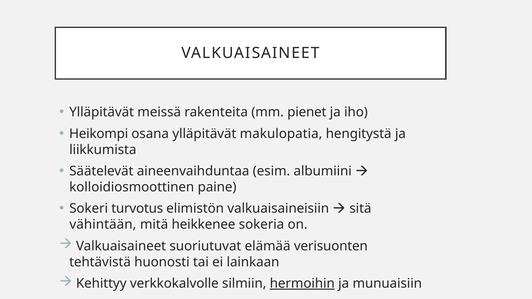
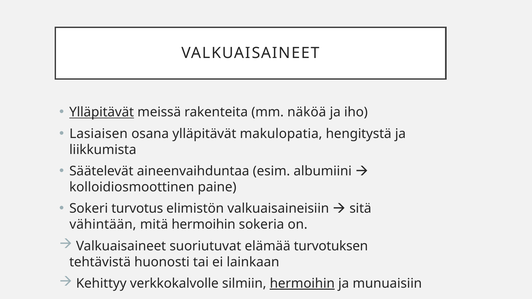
Ylläpitävät at (102, 112) underline: none -> present
pienet: pienet -> näköä
Heikompi: Heikompi -> Lasiaisen
mitä heikkenee: heikkenee -> hermoihin
verisuonten: verisuonten -> turvotuksen
